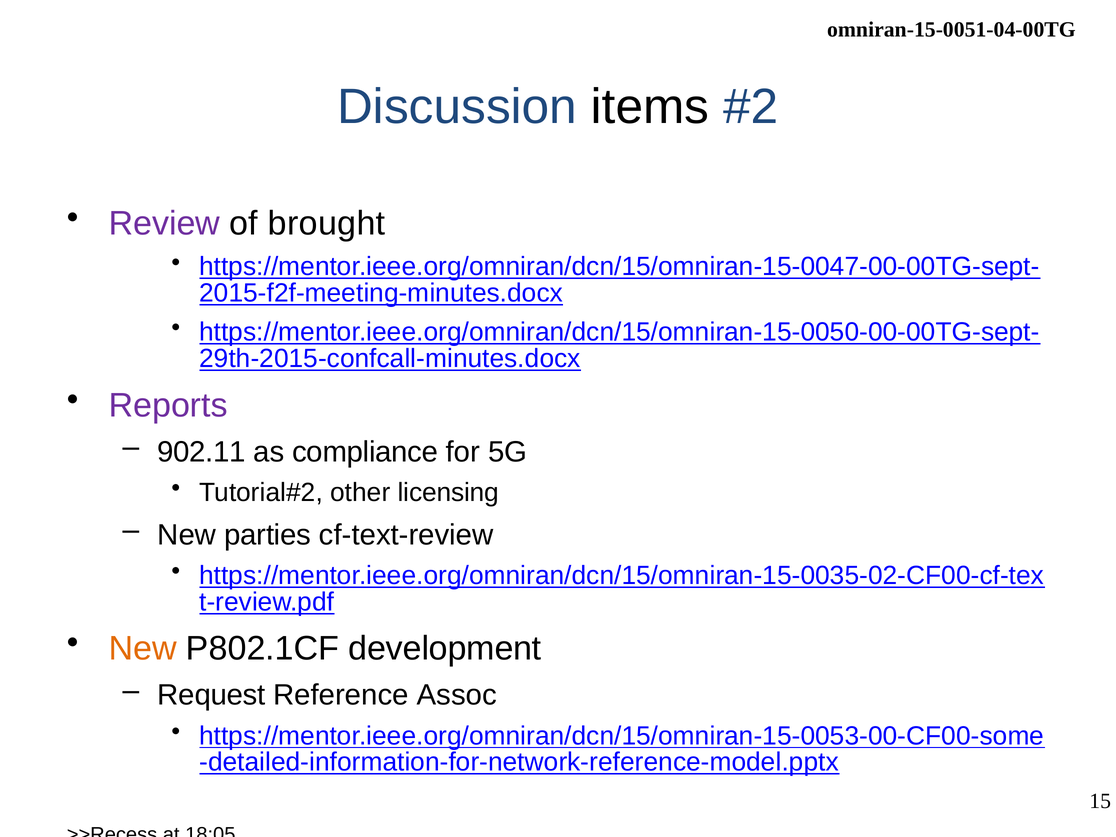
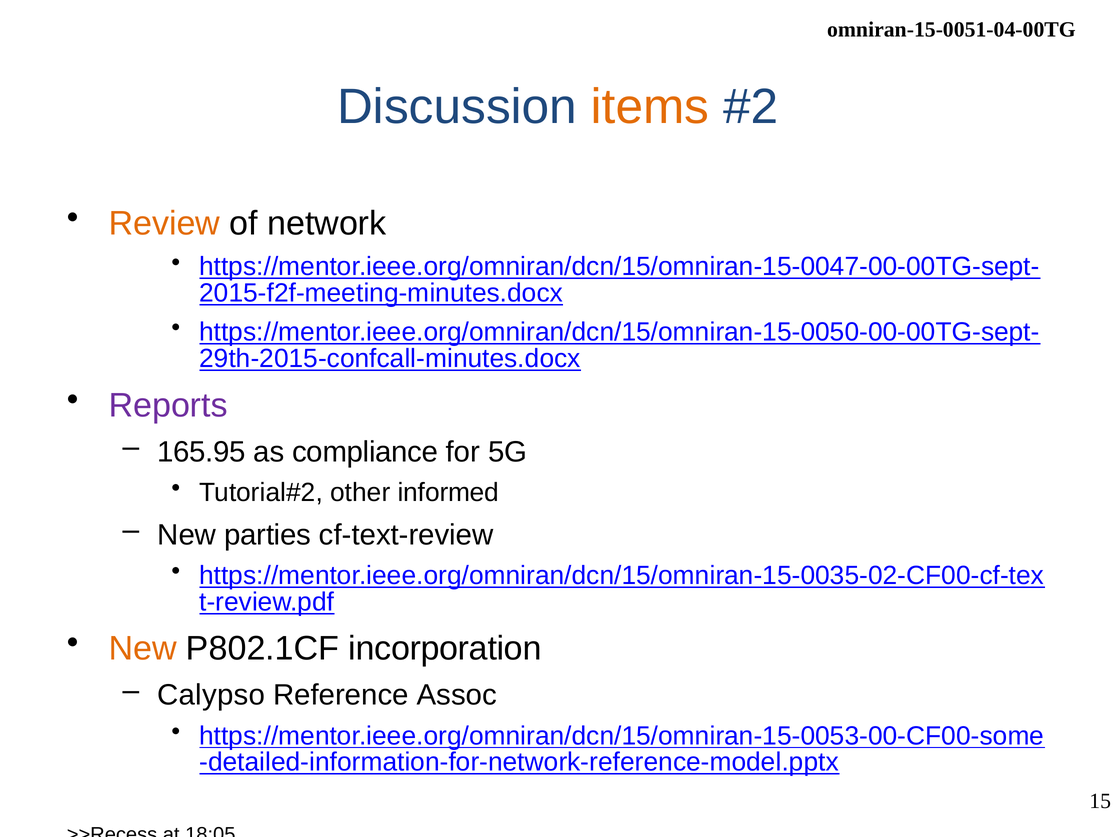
items colour: black -> orange
Review colour: purple -> orange
brought: brought -> network
902.11: 902.11 -> 165.95
licensing: licensing -> informed
development: development -> incorporation
Request: Request -> Calypso
